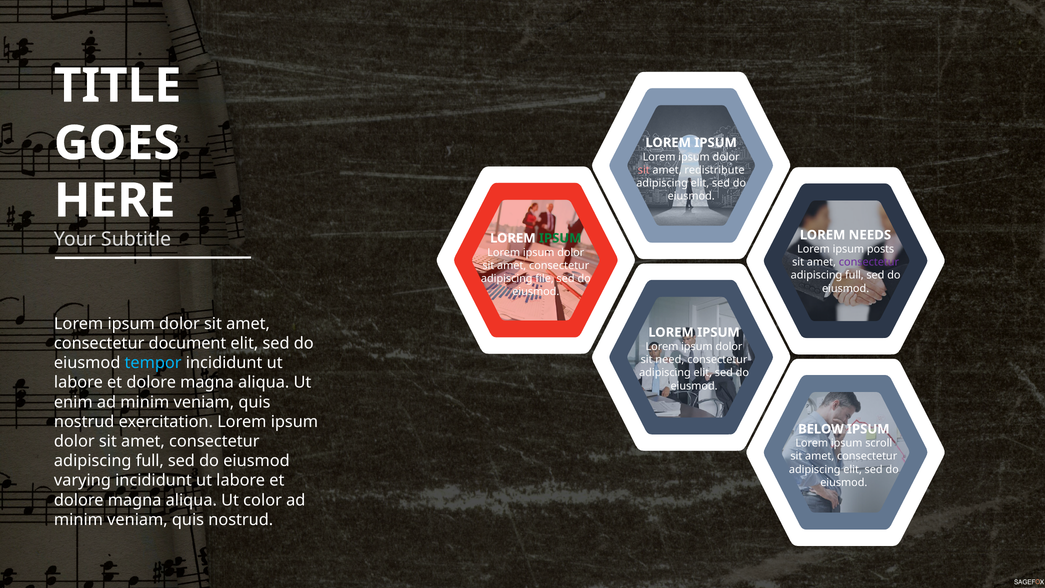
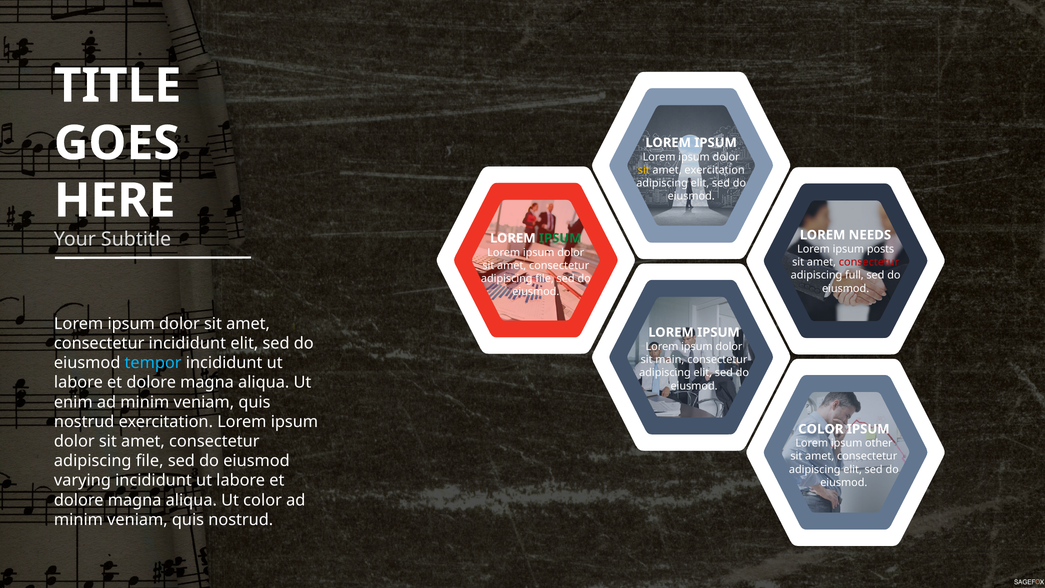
sit at (644, 170) colour: pink -> yellow
amet redistribute: redistribute -> exercitation
consectetur at (869, 262) colour: purple -> red
consectetur document: document -> incididunt
need: need -> main
BELOW at (821, 429): BELOW -> COLOR
scroll: scroll -> other
full at (150, 461): full -> file
